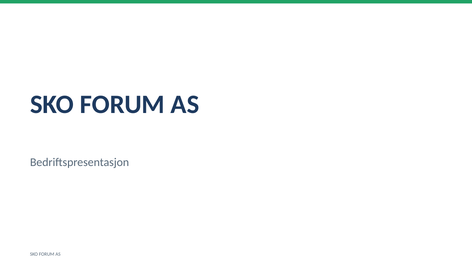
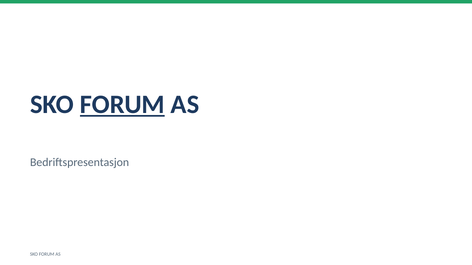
FORUM at (122, 105) underline: none -> present
